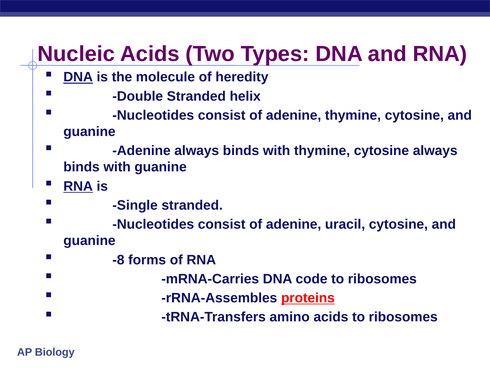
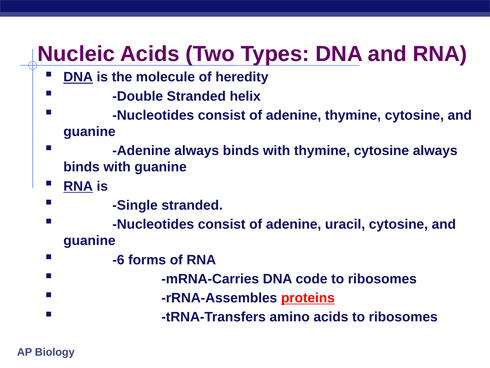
-8: -8 -> -6
